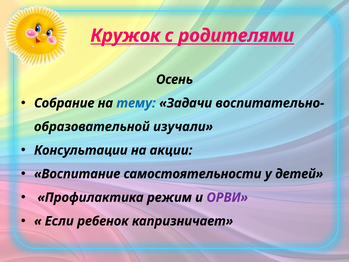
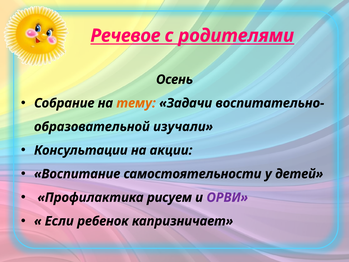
Кружок: Кружок -> Речевое
тему colour: blue -> orange
режим: режим -> рисуем
